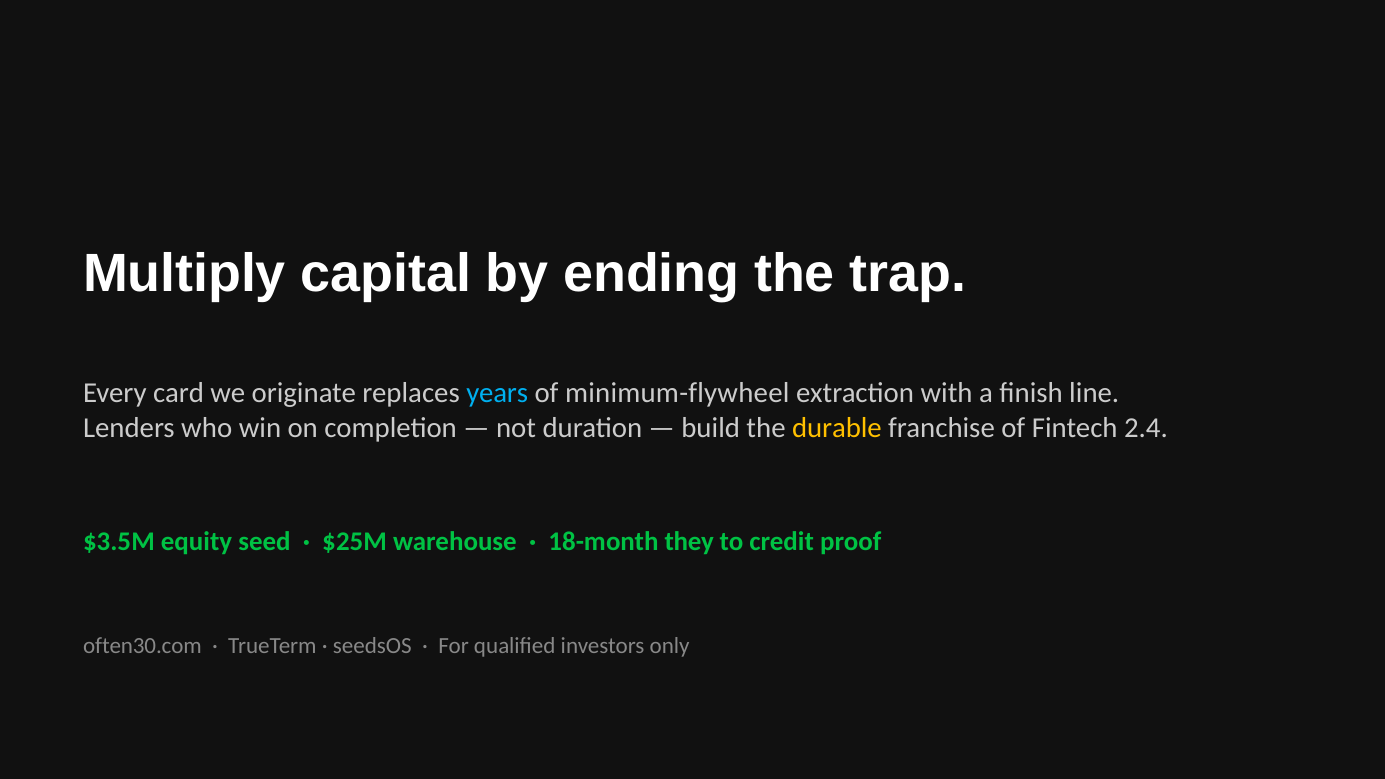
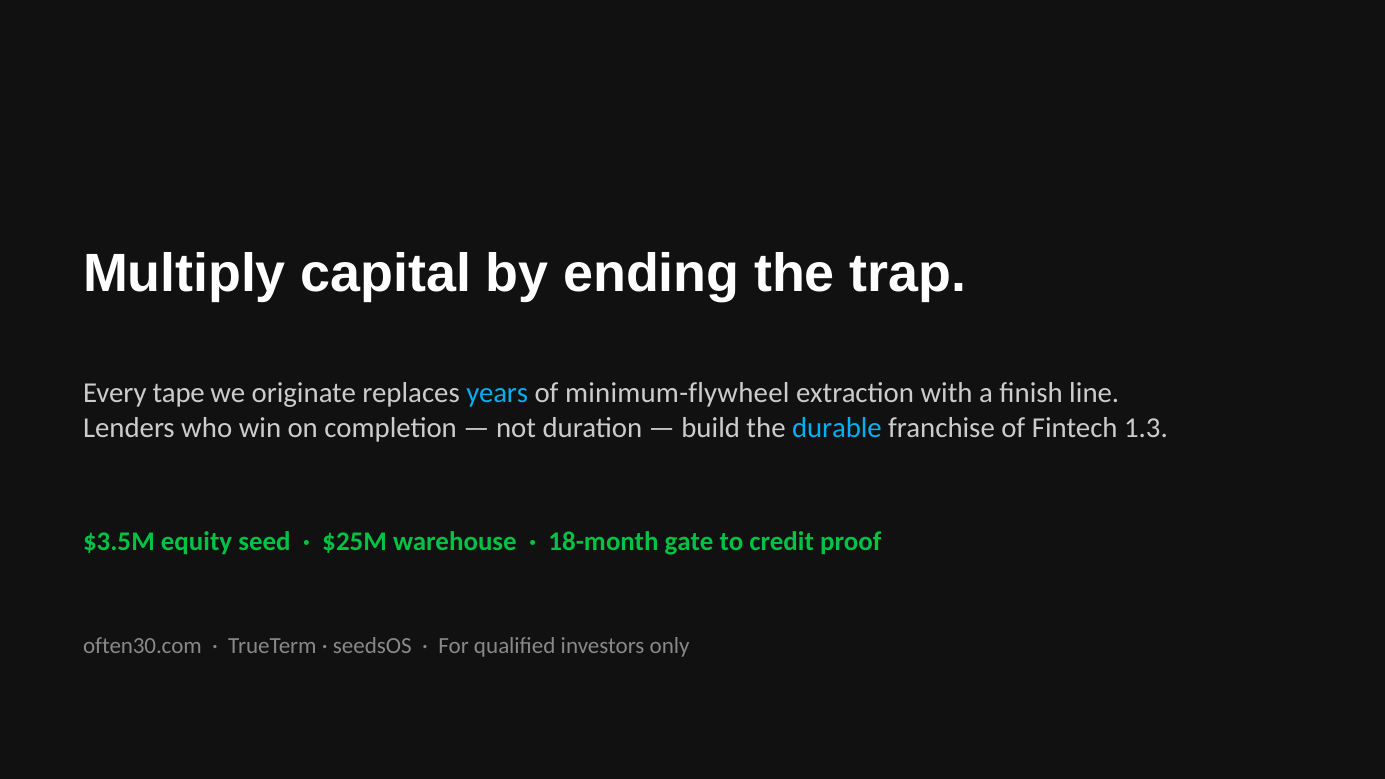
card: card -> tape
durable colour: yellow -> light blue
2.4: 2.4 -> 1.3
they: they -> gate
